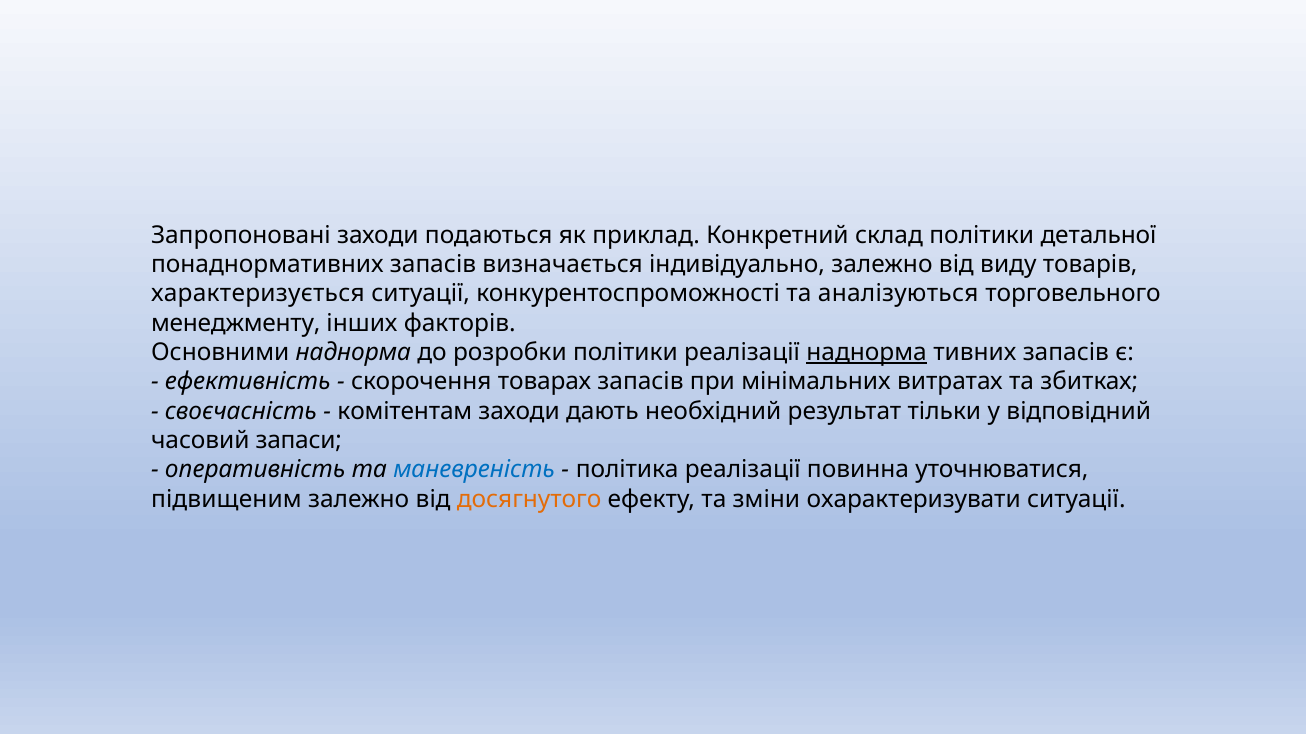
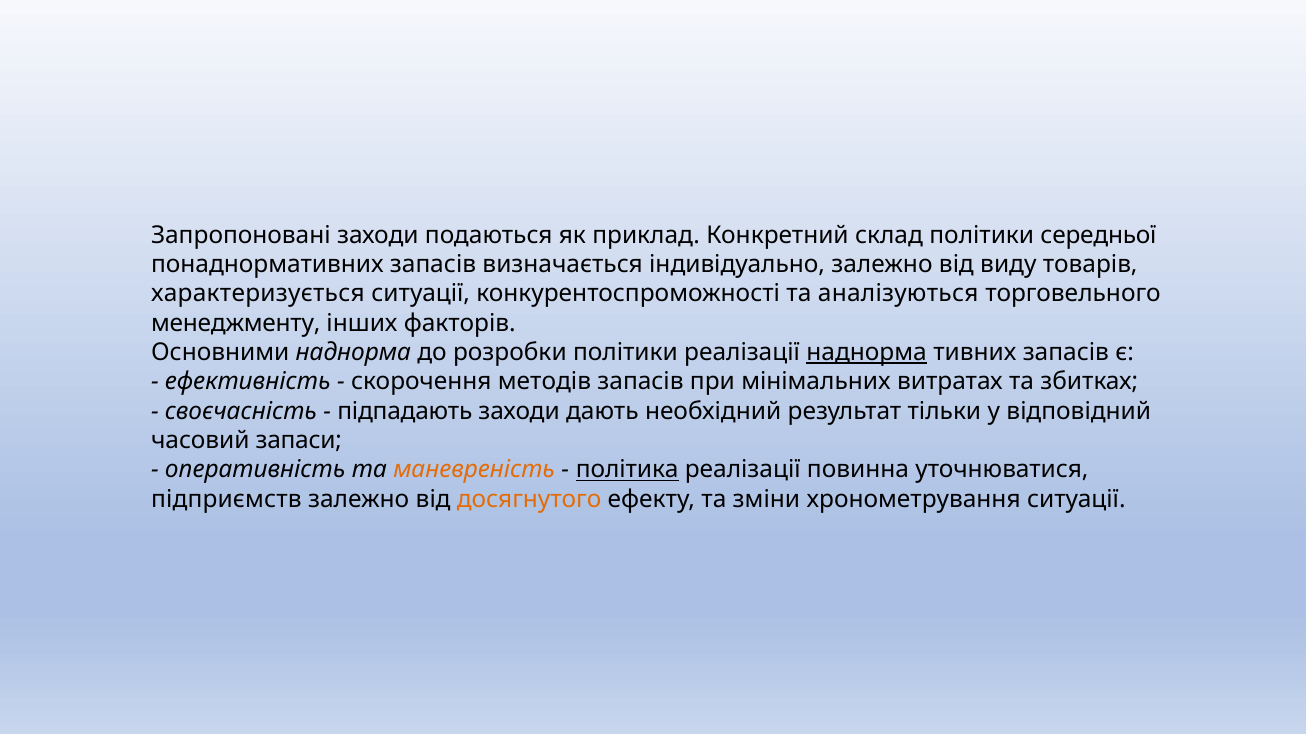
детальної: детальної -> середньої
товарах: товарах -> методів
комітентам: комітентам -> підпадають
маневреність colour: blue -> orange
політика underline: none -> present
підвищеним: підвищеним -> підприємств
охарактеризувати: охарактеризувати -> хронометрування
